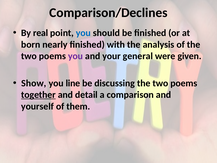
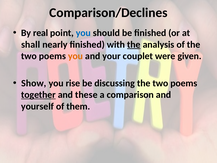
born: born -> shall
the at (134, 44) underline: none -> present
you at (76, 56) colour: purple -> orange
general: general -> couplet
line: line -> rise
detail: detail -> these
